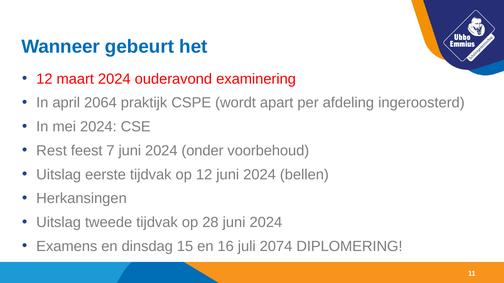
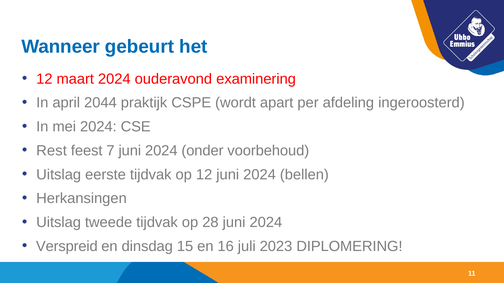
2064: 2064 -> 2044
Examens: Examens -> Verspreid
2074: 2074 -> 2023
